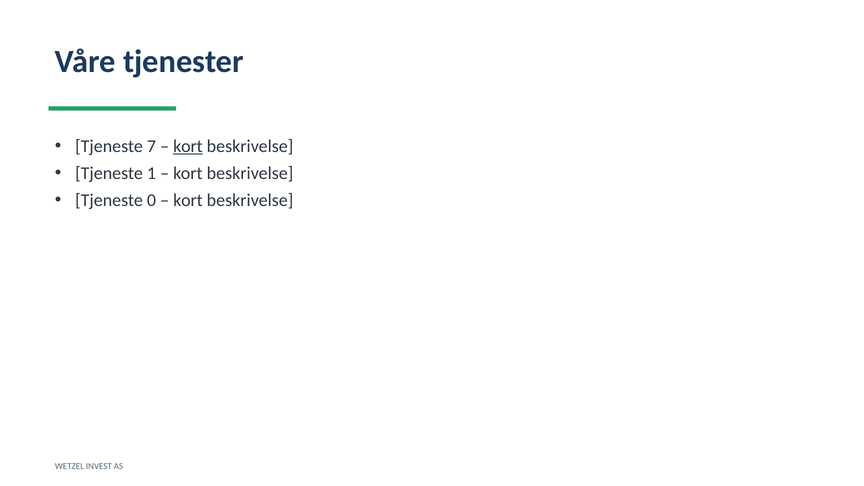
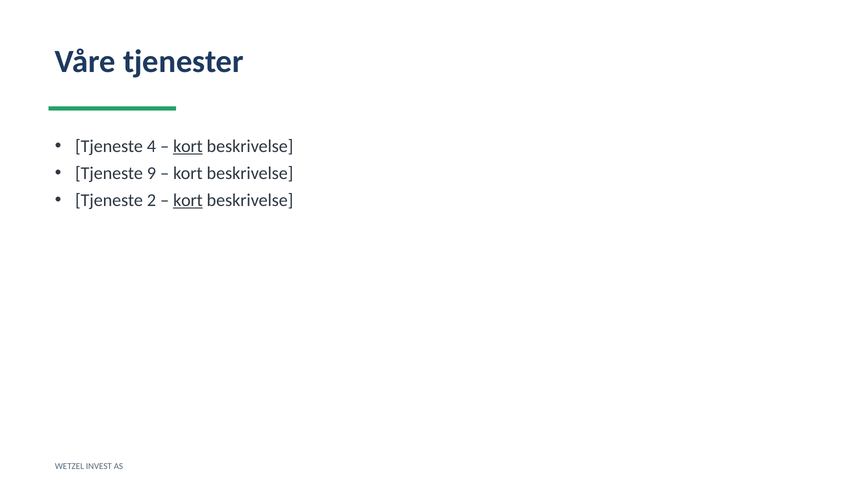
7: 7 -> 4
1: 1 -> 9
0: 0 -> 2
kort at (188, 200) underline: none -> present
